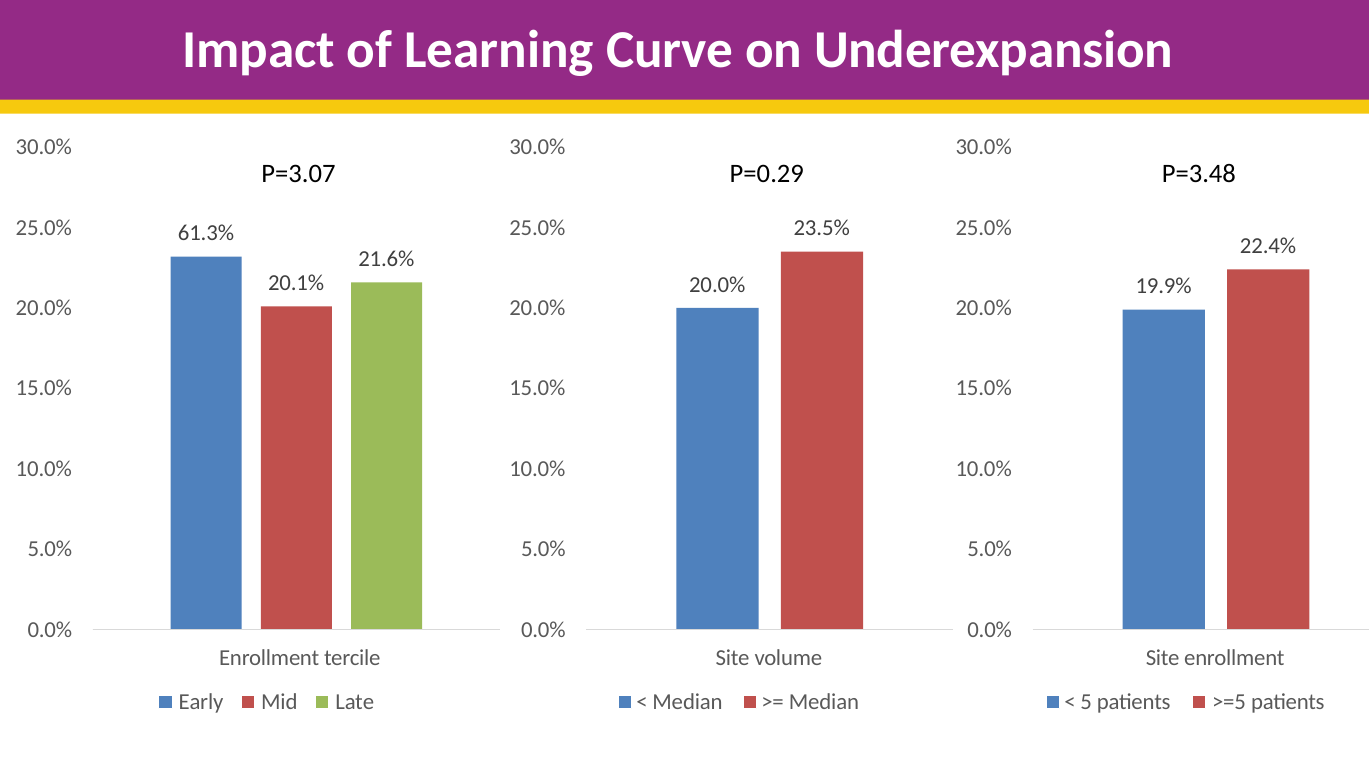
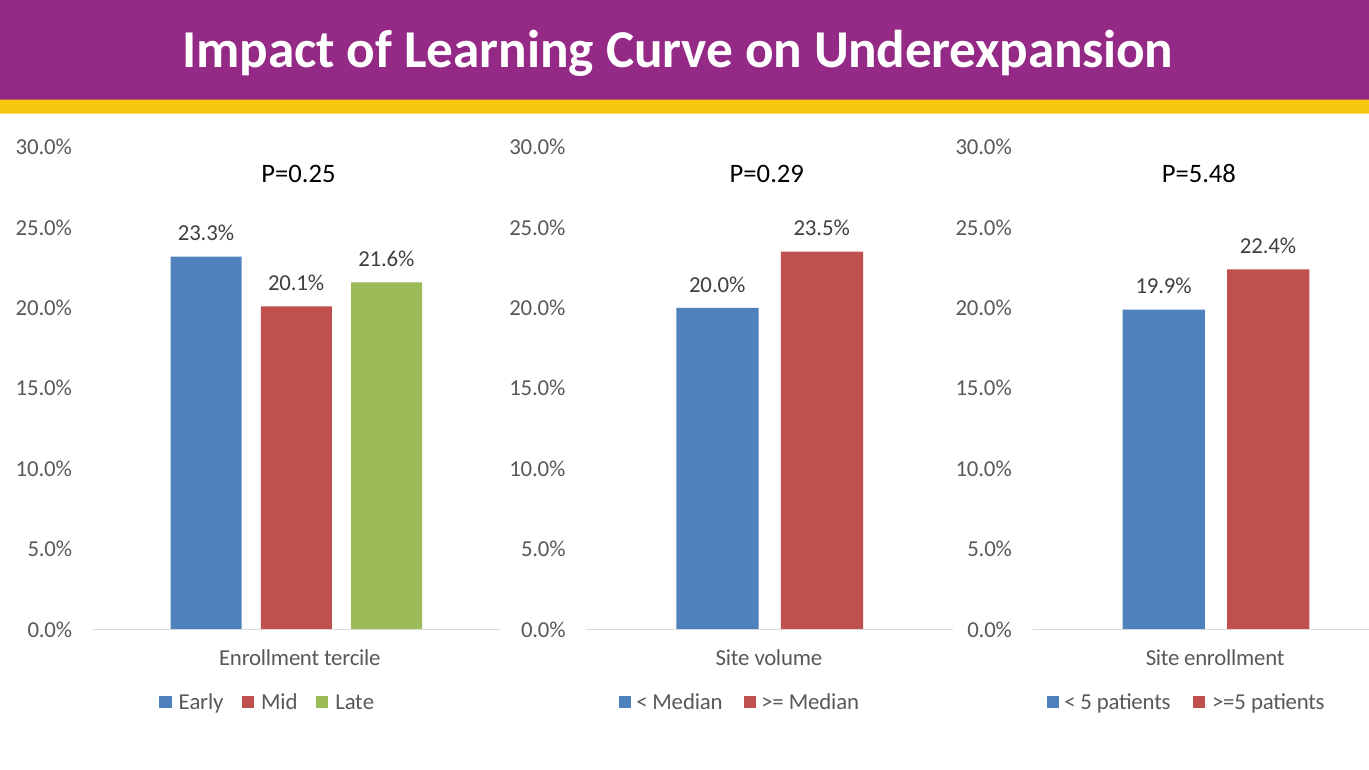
P=3.07: P=3.07 -> P=0.25
P=3.48: P=3.48 -> P=5.48
61.3%: 61.3% -> 23.3%
